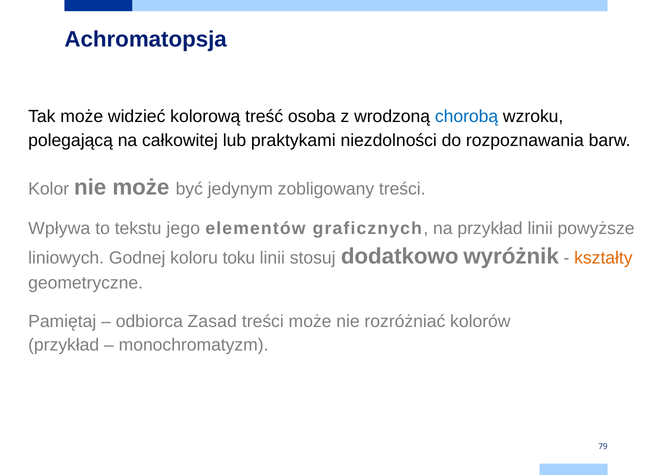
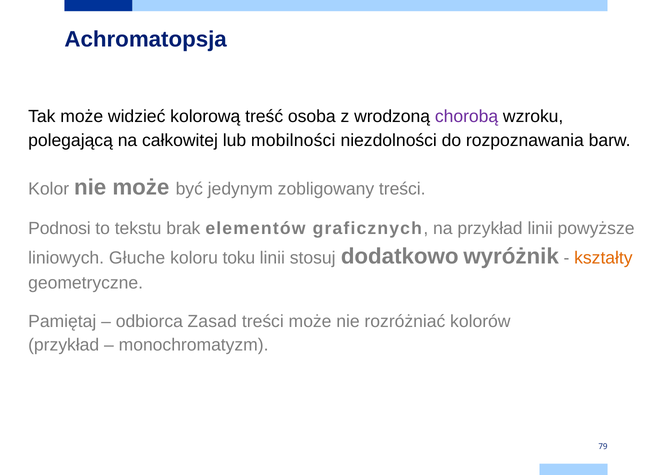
chorobą colour: blue -> purple
praktykami: praktykami -> mobilności
Wpływa: Wpływa -> Podnosi
jego: jego -> brak
Godnej: Godnej -> Głuche
